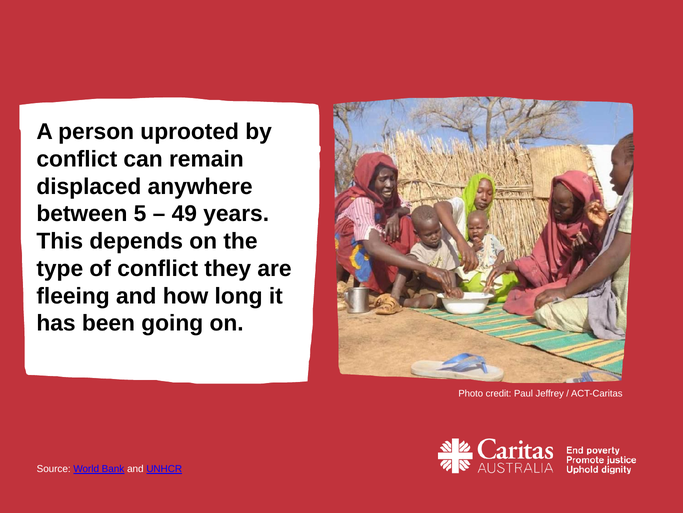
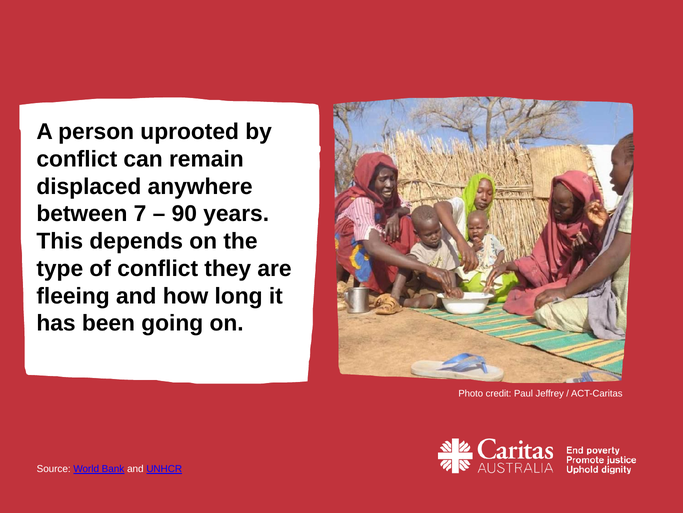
5: 5 -> 7
49: 49 -> 90
